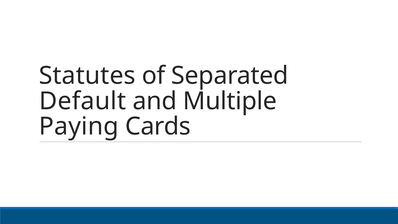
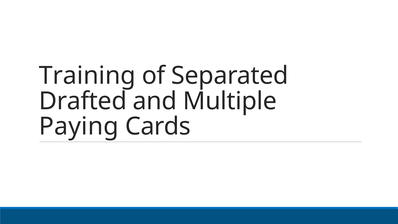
Statutes: Statutes -> Training
Default: Default -> Drafted
